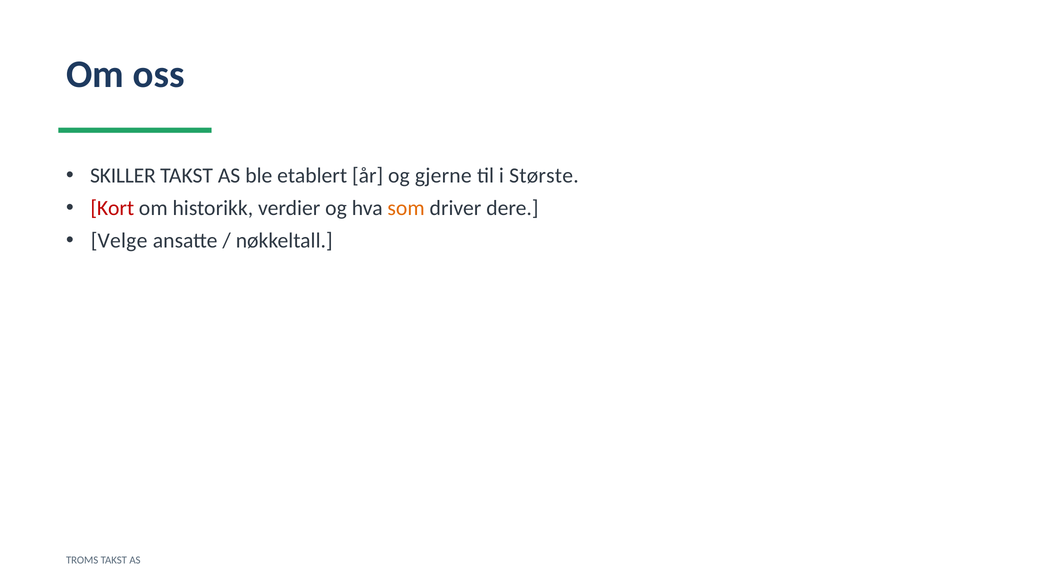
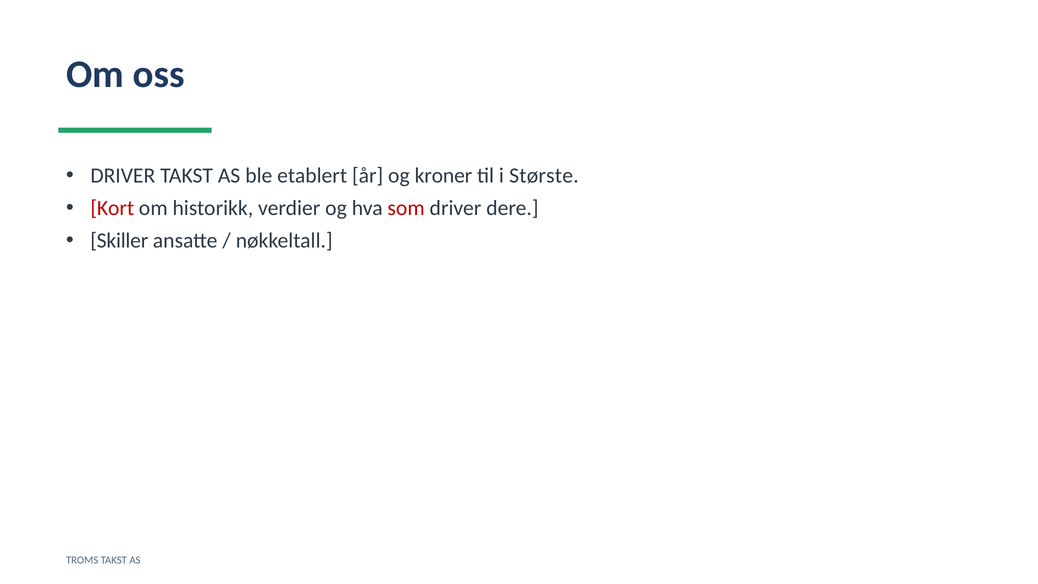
SKILLER at (123, 176): SKILLER -> DRIVER
gjerne: gjerne -> kroner
som colour: orange -> red
Velge: Velge -> Skiller
